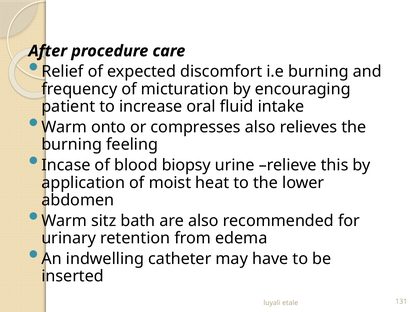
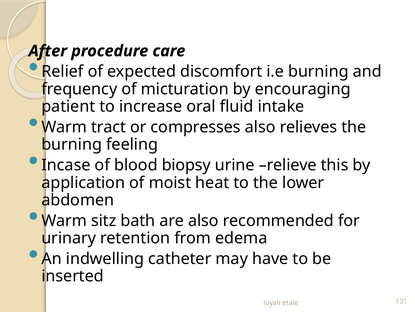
onto: onto -> tract
